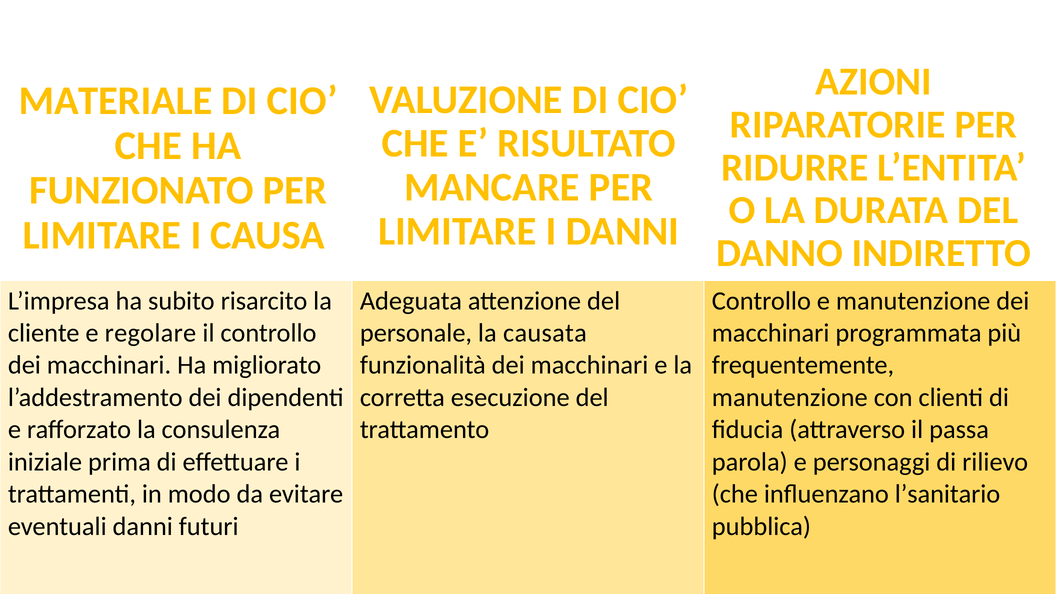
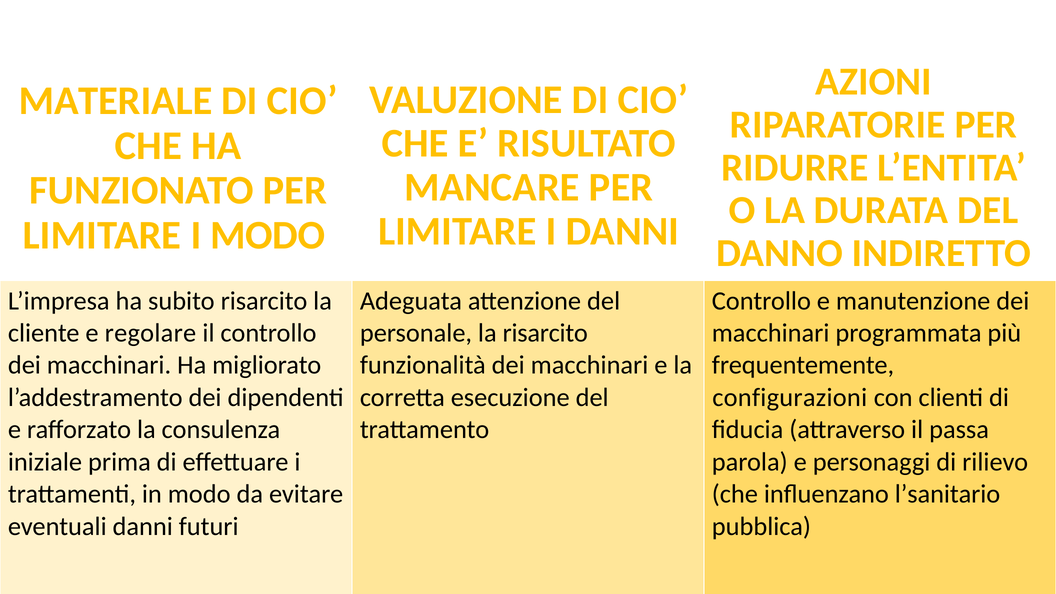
I CAUSA: CAUSA -> MODO
la causata: causata -> risarcito
manutenzione at (790, 397): manutenzione -> configurazioni
